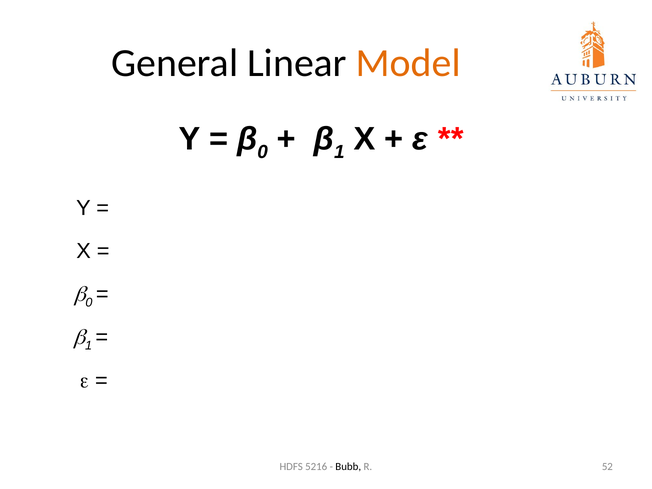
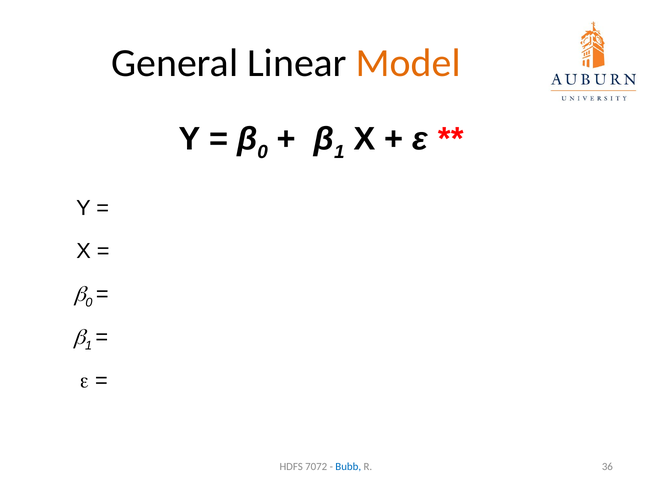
5216: 5216 -> 7072
Bubb colour: black -> blue
52: 52 -> 36
